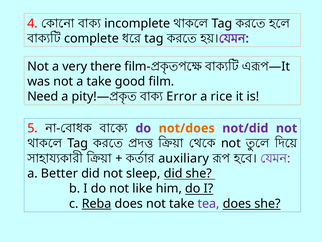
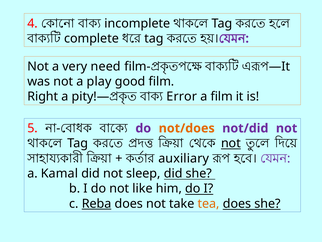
there: there -> need
a take: take -> play
Need: Need -> Right
a rice: rice -> film
not at (231, 143) underline: none -> present
Better: Better -> Kamal
tea colour: purple -> orange
